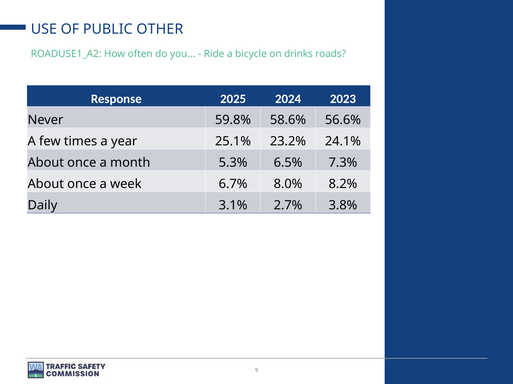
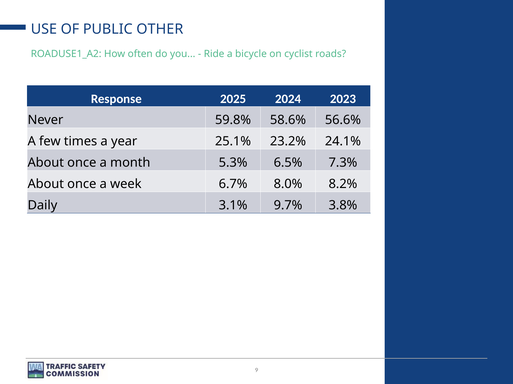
drinks: drinks -> cyclist
2.7%: 2.7% -> 9.7%
